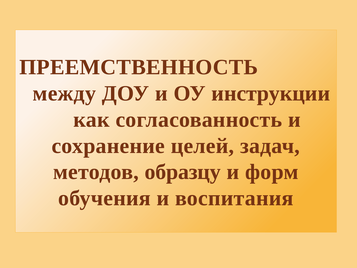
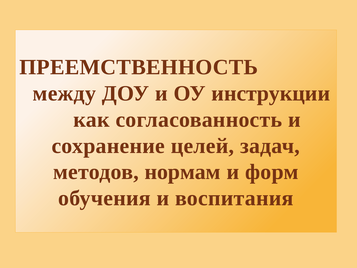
образцу: образцу -> нормам
